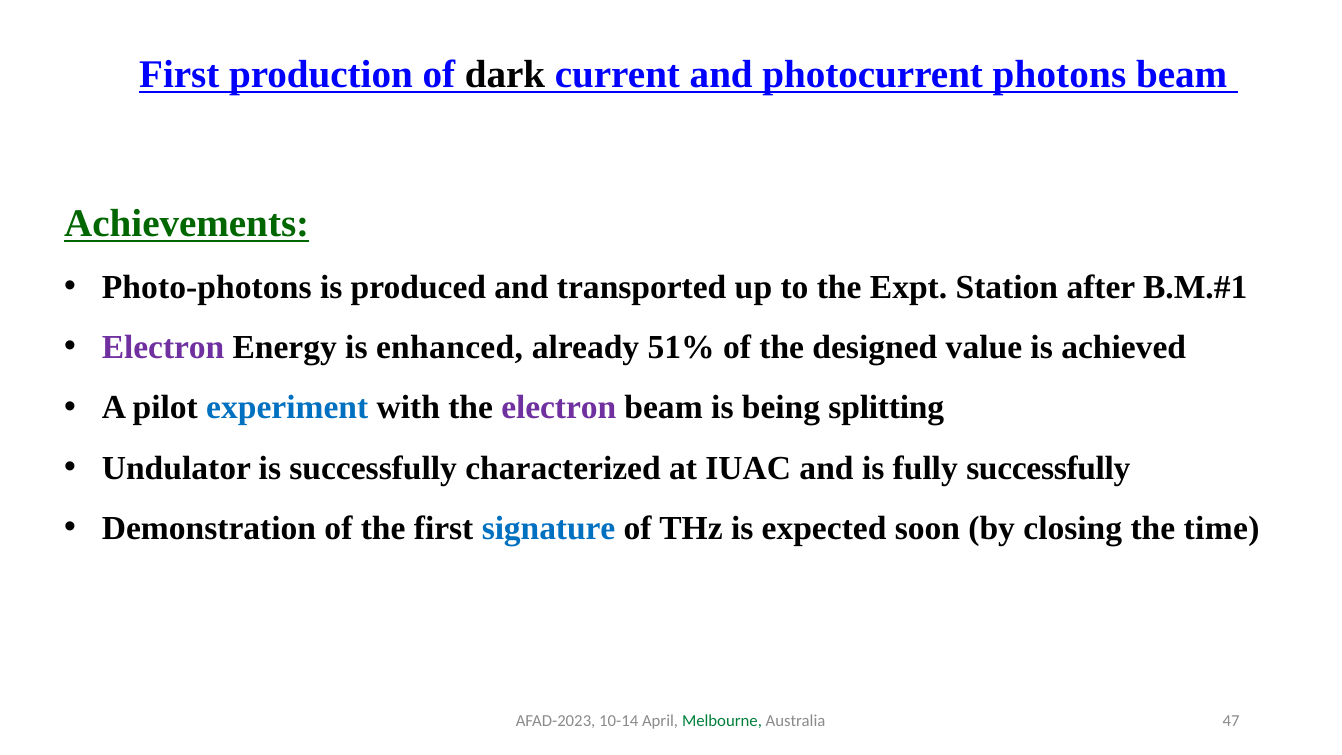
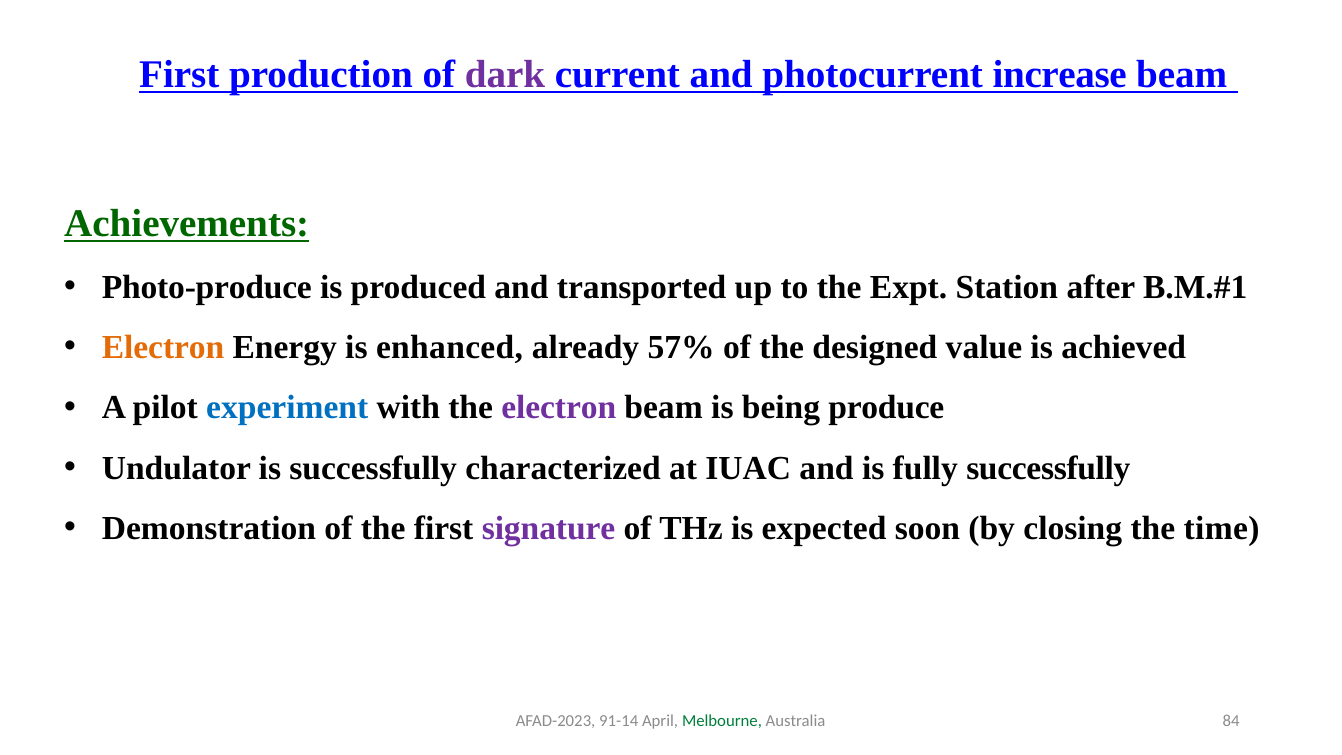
dark colour: black -> purple
photons: photons -> increase
Photo-photons: Photo-photons -> Photo-produce
Electron at (163, 347) colour: purple -> orange
51%: 51% -> 57%
splitting: splitting -> produce
signature colour: blue -> purple
10-14: 10-14 -> 91-14
47: 47 -> 84
